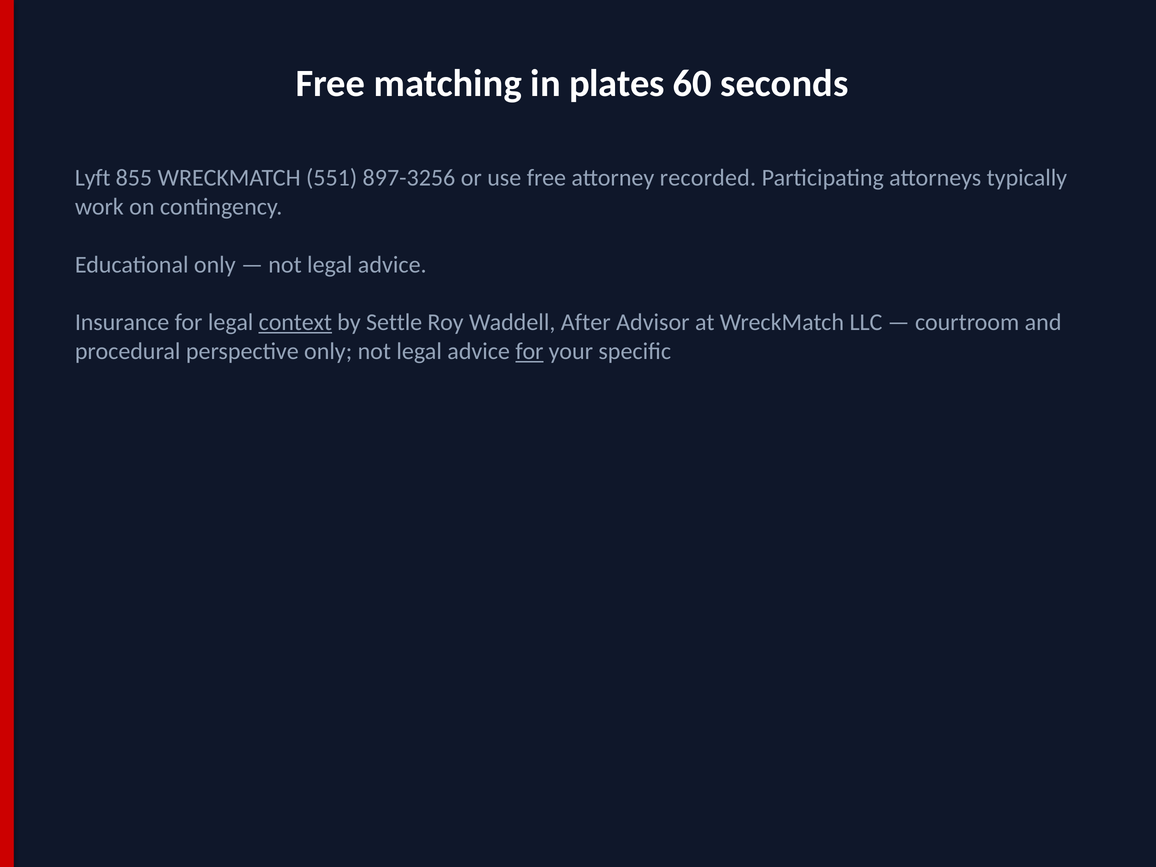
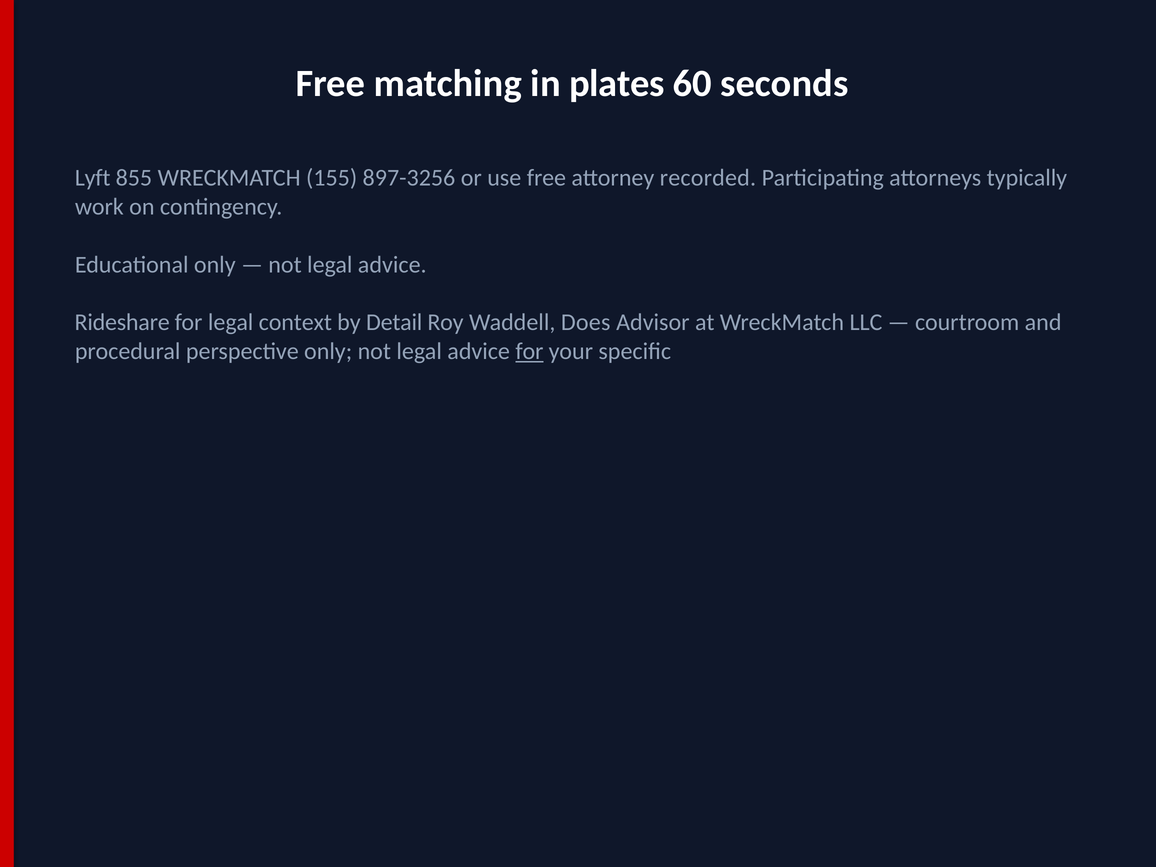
551: 551 -> 155
Insurance: Insurance -> Rideshare
context underline: present -> none
Settle: Settle -> Detail
After: After -> Does
